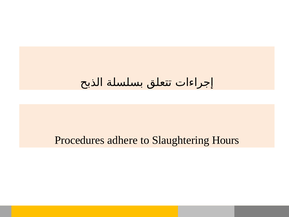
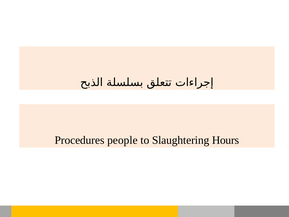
adhere: adhere -> people
